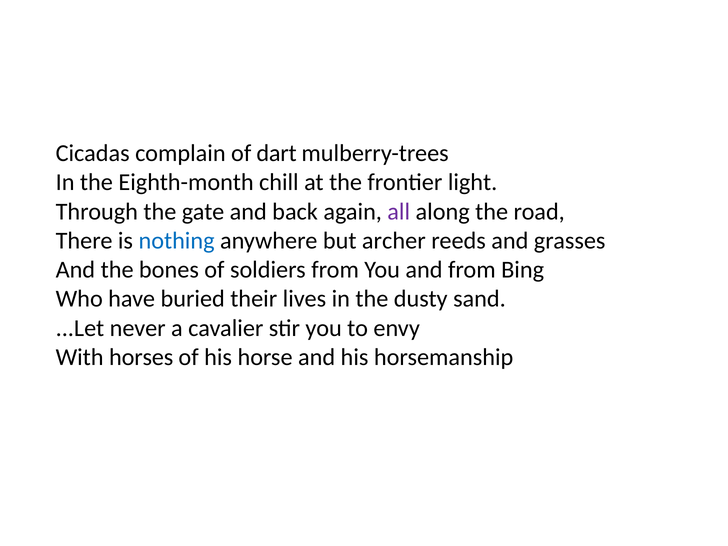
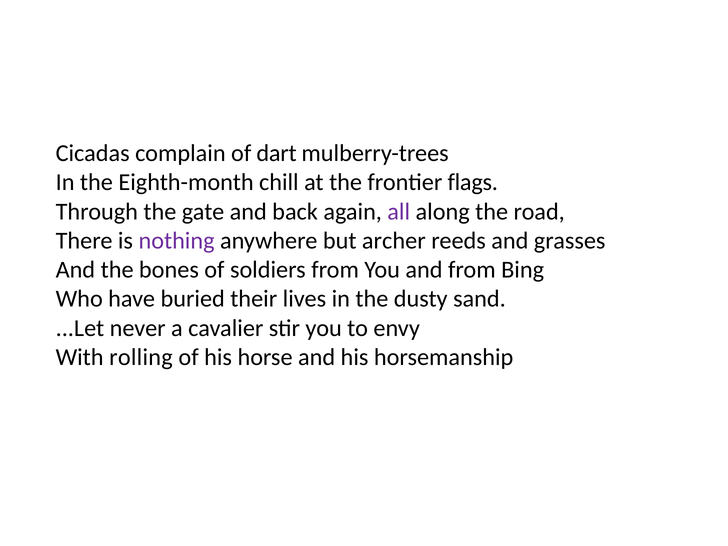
light: light -> flags
nothing colour: blue -> purple
horses: horses -> rolling
